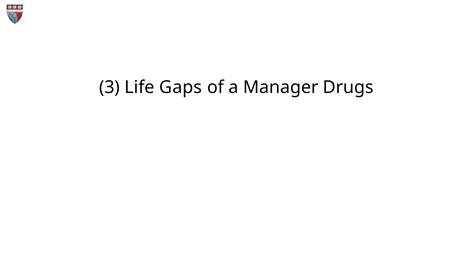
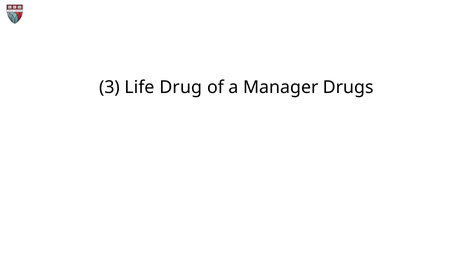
Gaps: Gaps -> Drug
